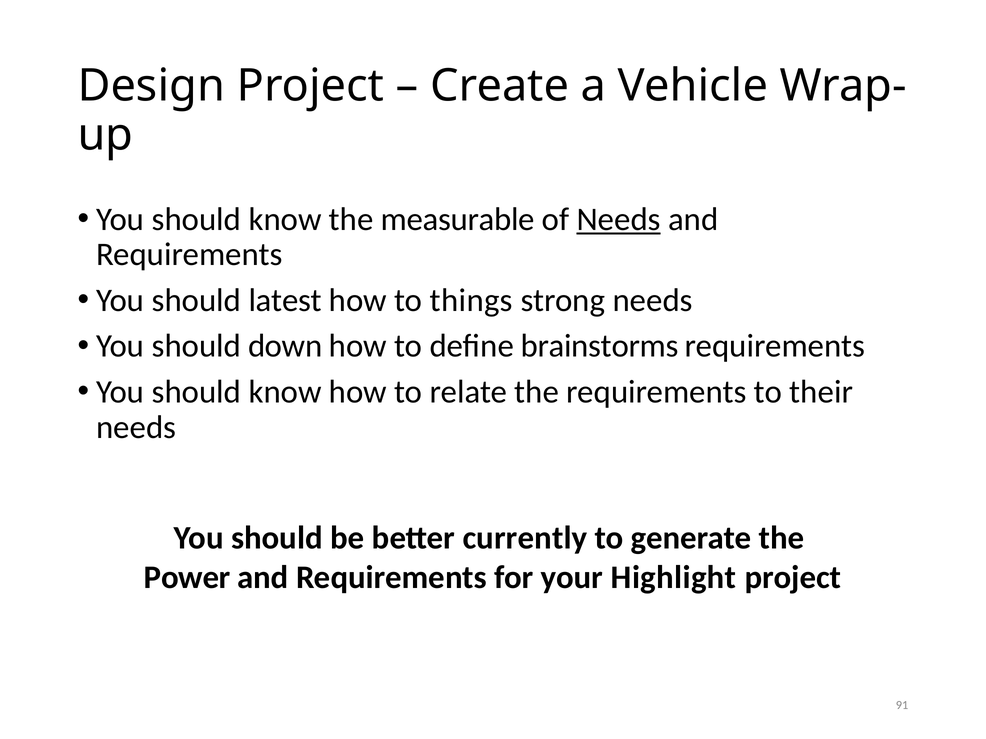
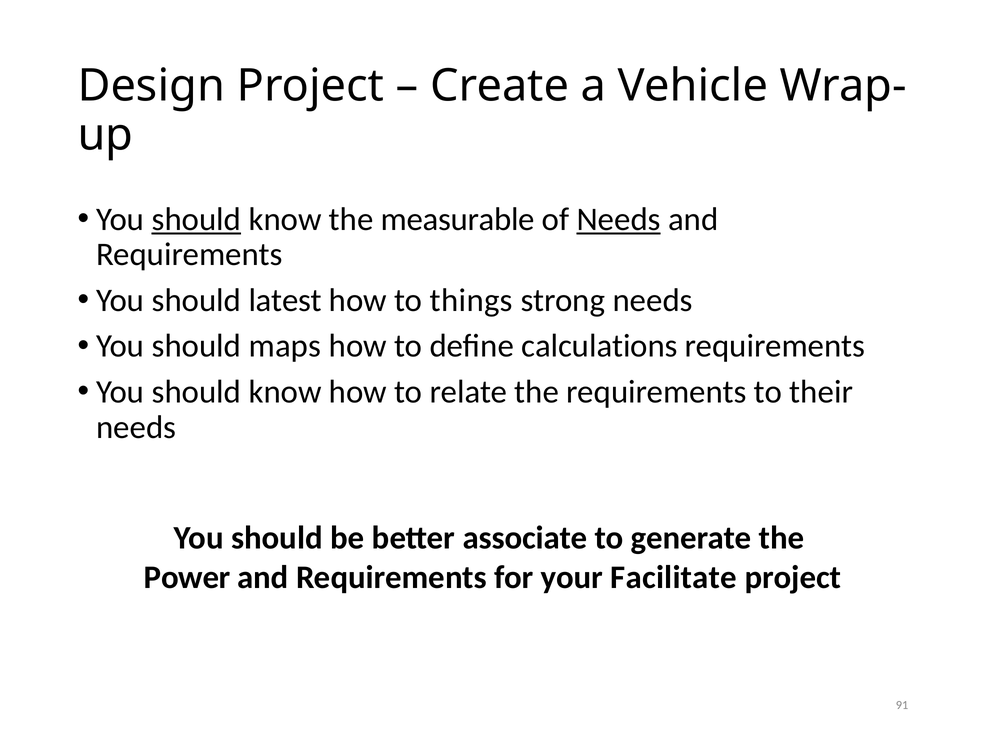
should at (196, 219) underline: none -> present
down: down -> maps
brainstorms: brainstorms -> calculations
currently: currently -> associate
Highlight: Highlight -> Facilitate
